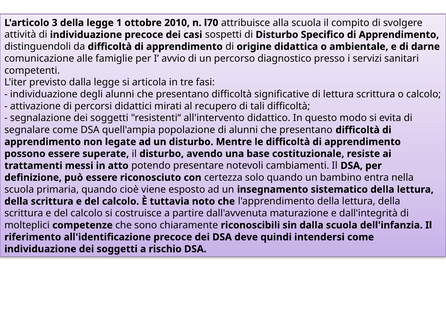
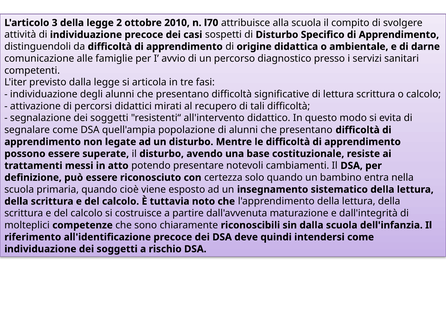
1: 1 -> 2
